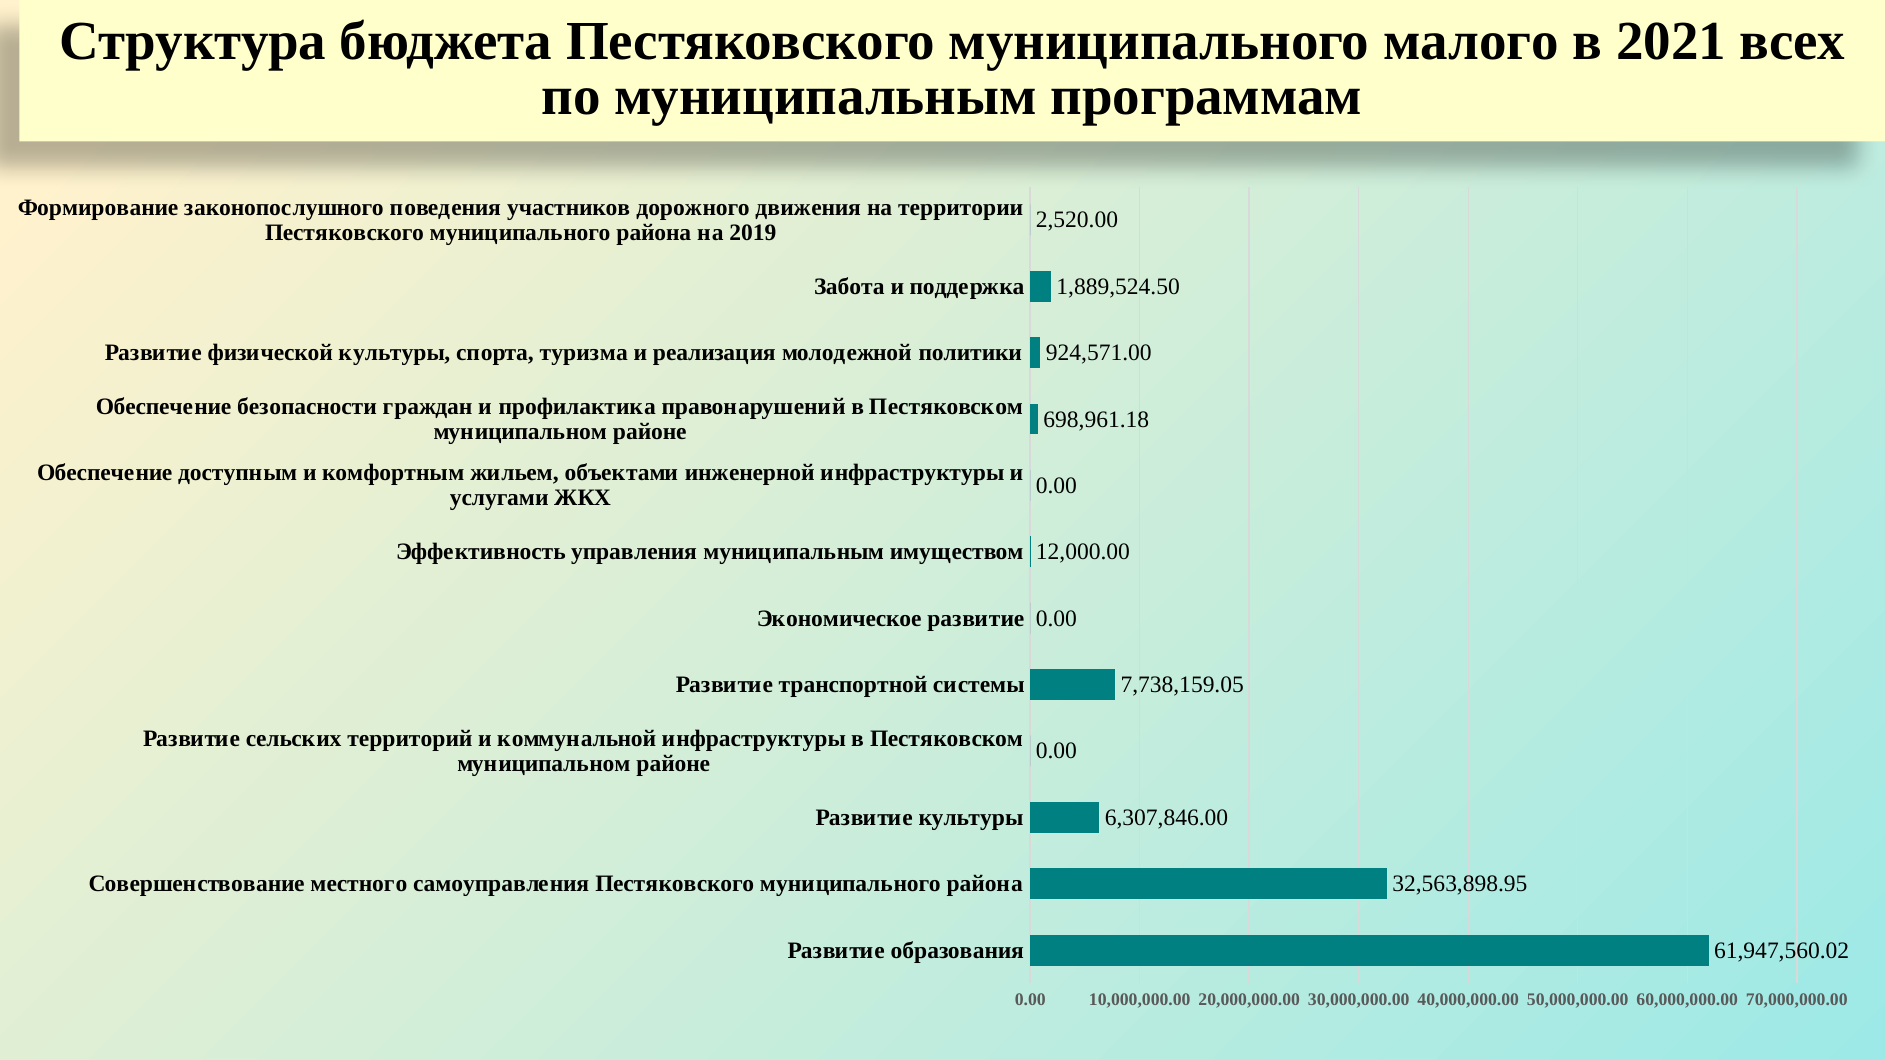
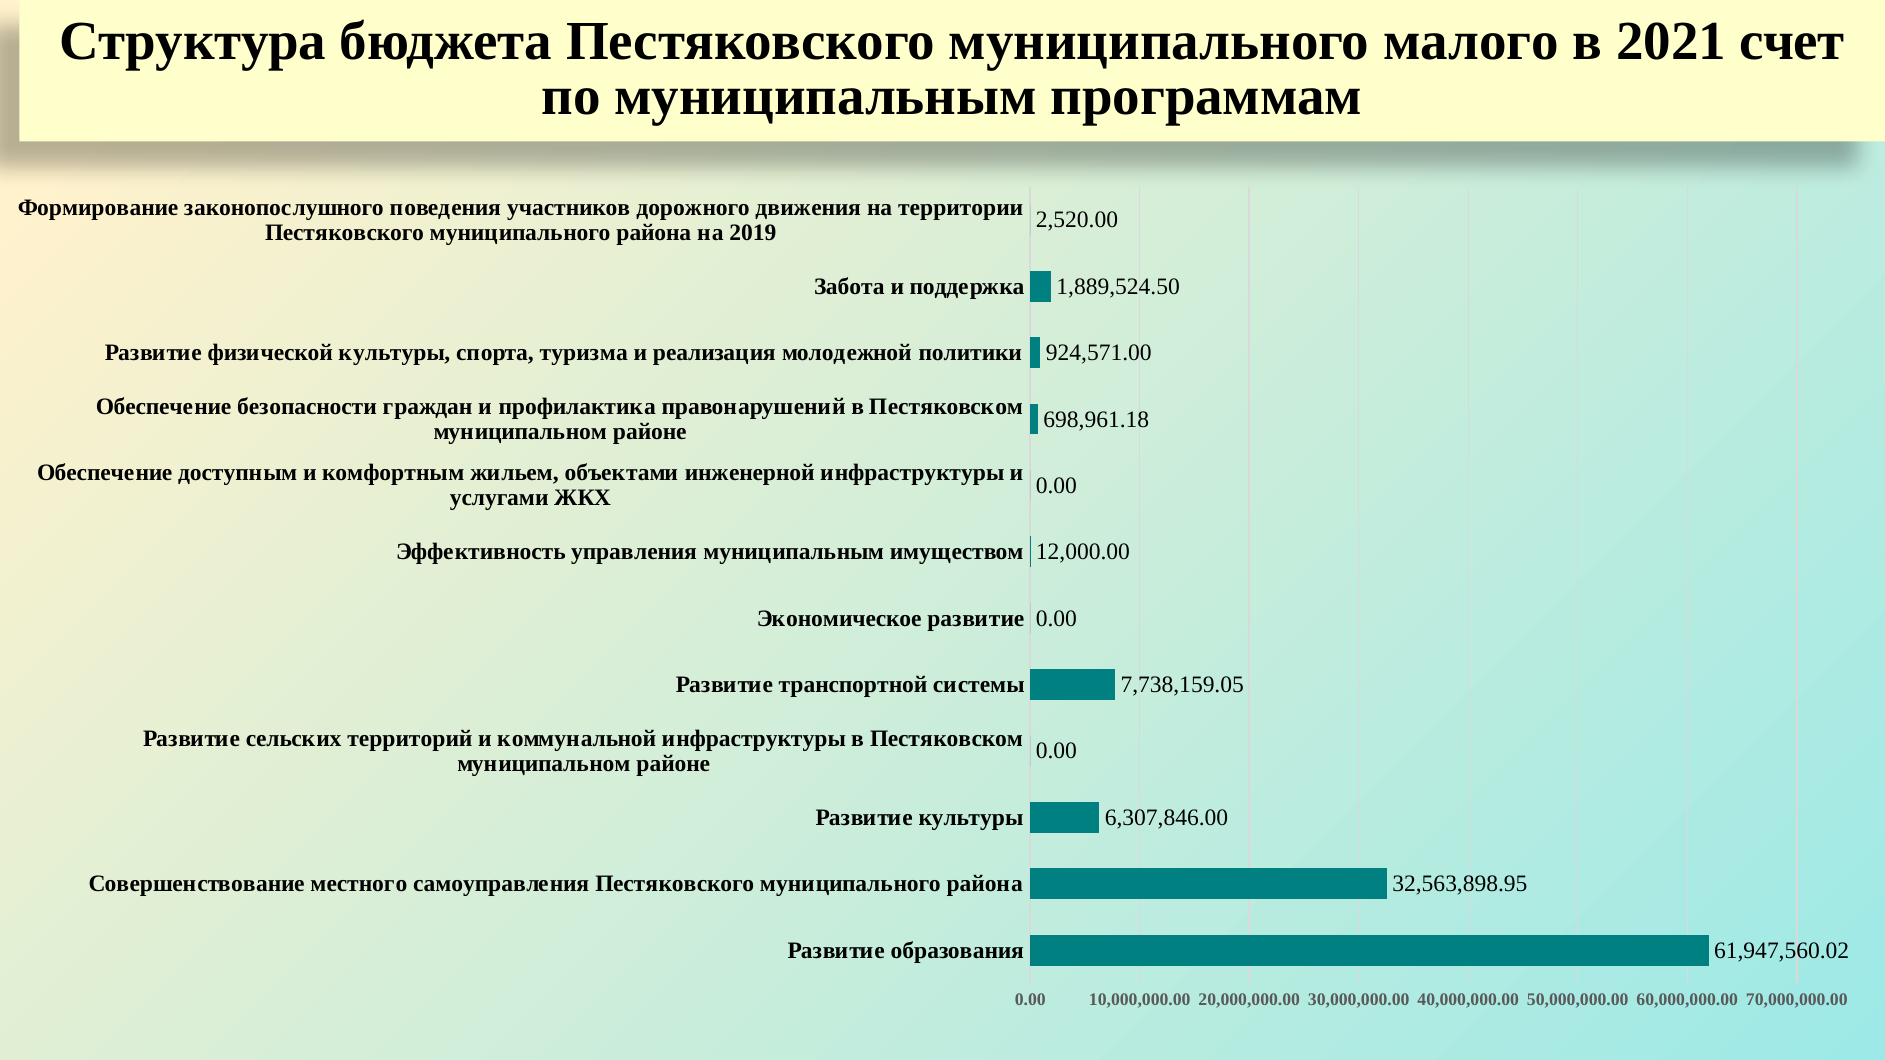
всех: всех -> счет
